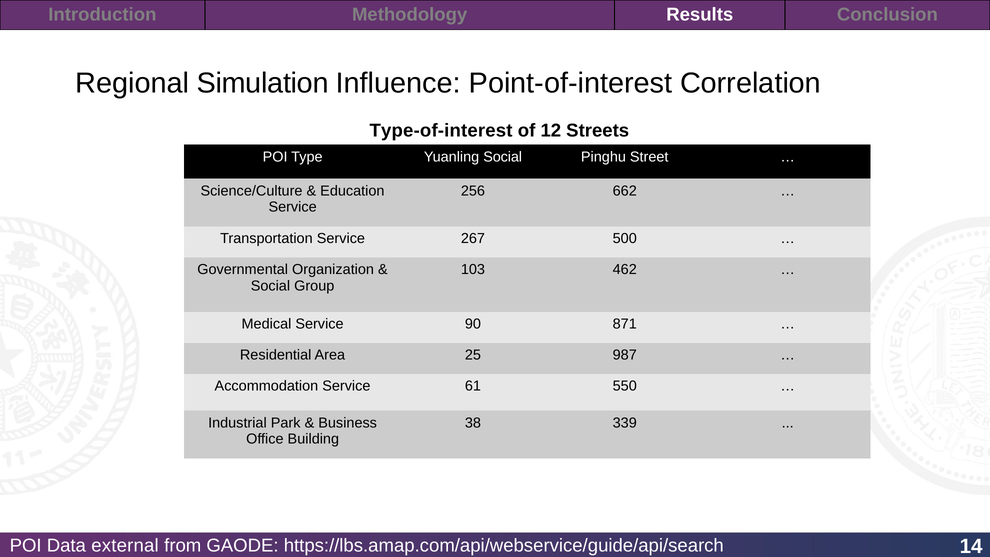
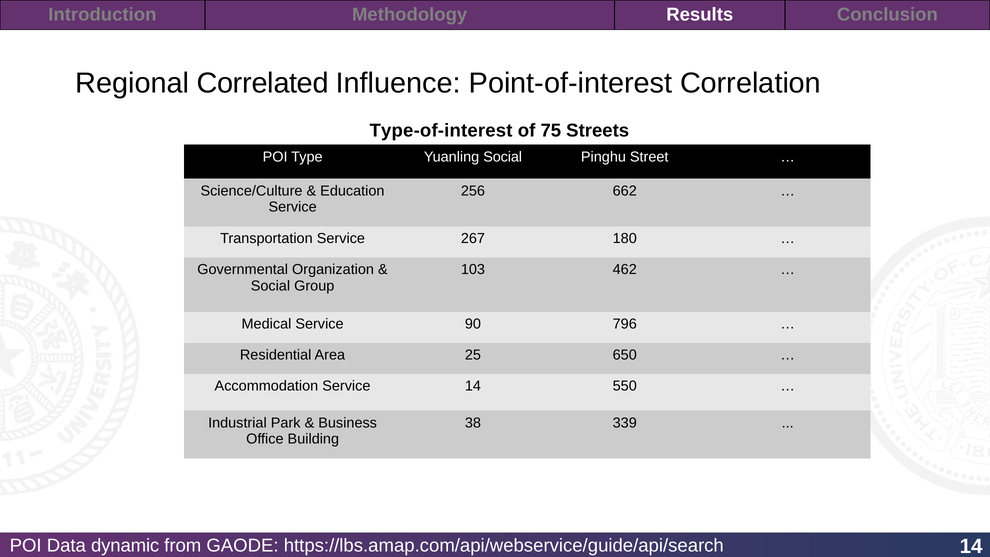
Simulation: Simulation -> Correlated
12: 12 -> 75
500: 500 -> 180
871: 871 -> 796
987: 987 -> 650
Service 61: 61 -> 14
external: external -> dynamic
